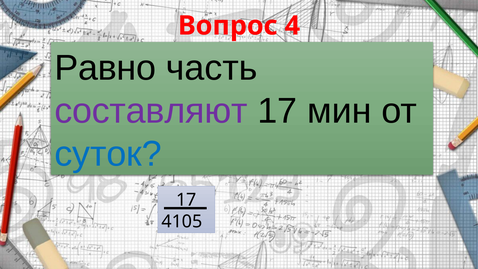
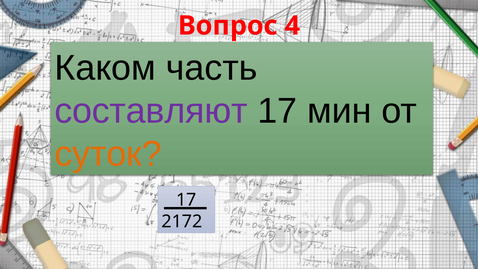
Равно: Равно -> Каком
суток colour: blue -> orange
4105: 4105 -> 2172
